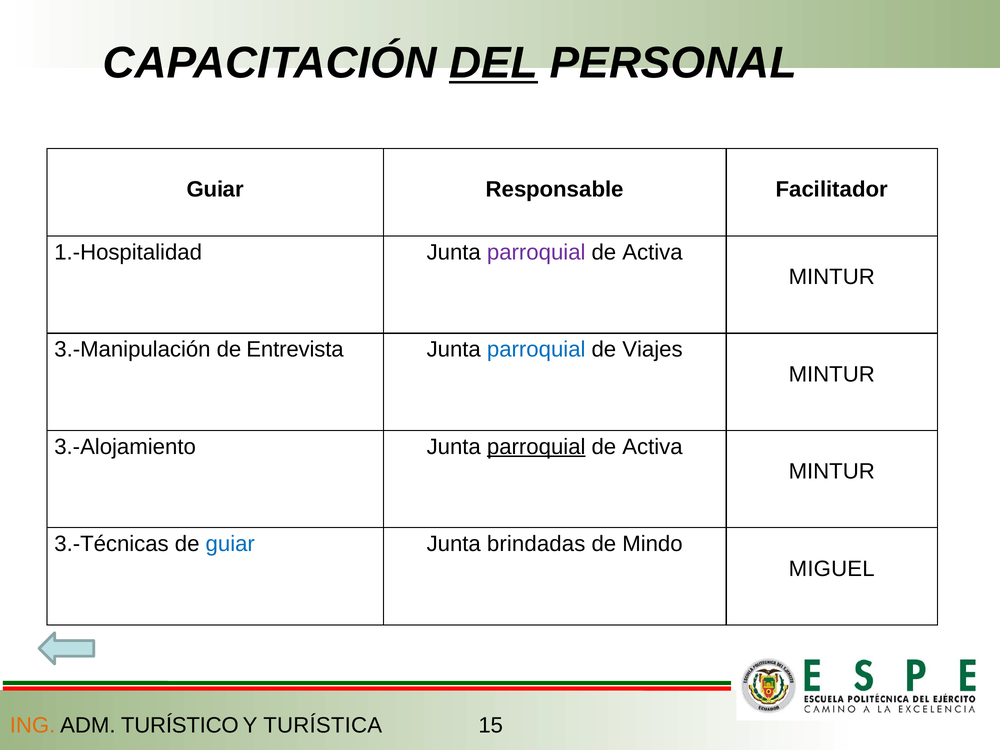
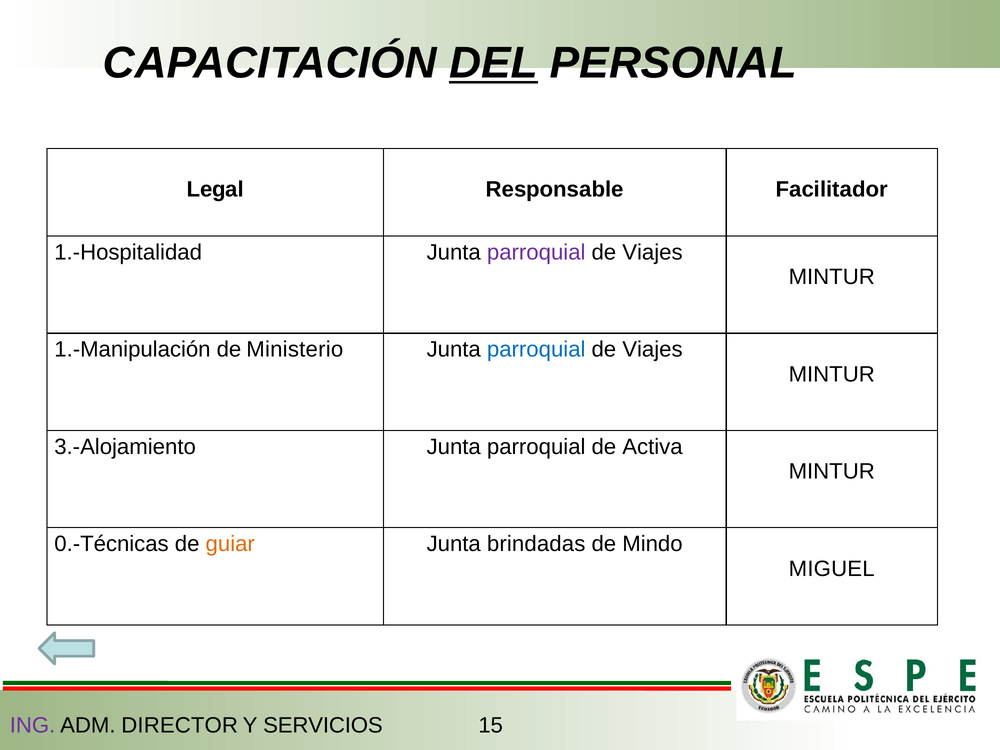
Guiar at (215, 189): Guiar -> Legal
Activa at (652, 252): Activa -> Viajes
3.-Manipulación: 3.-Manipulación -> 1.-Manipulación
Entrevista: Entrevista -> Ministerio
parroquial at (536, 447) underline: present -> none
3.-Técnicas: 3.-Técnicas -> 0.-Técnicas
guiar at (230, 544) colour: blue -> orange
ING colour: orange -> purple
TURÍSTICO: TURÍSTICO -> DIRECTOR
TURÍSTICA: TURÍSTICA -> SERVICIOS
